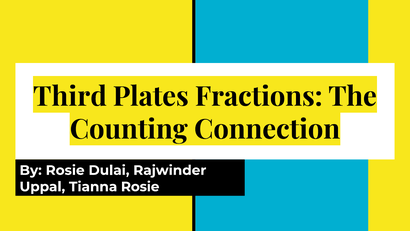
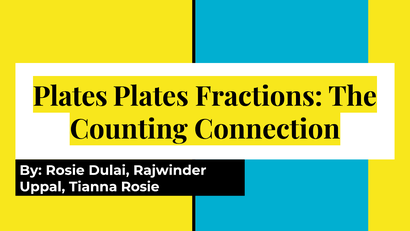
Third at (70, 97): Third -> Plates
